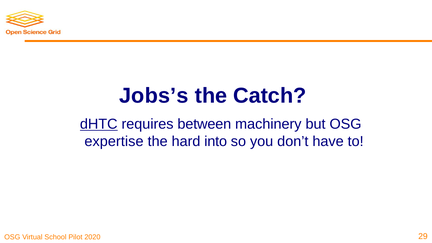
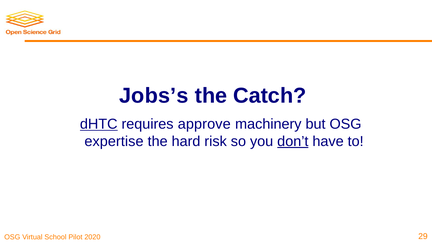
between: between -> approve
into: into -> risk
don’t underline: none -> present
